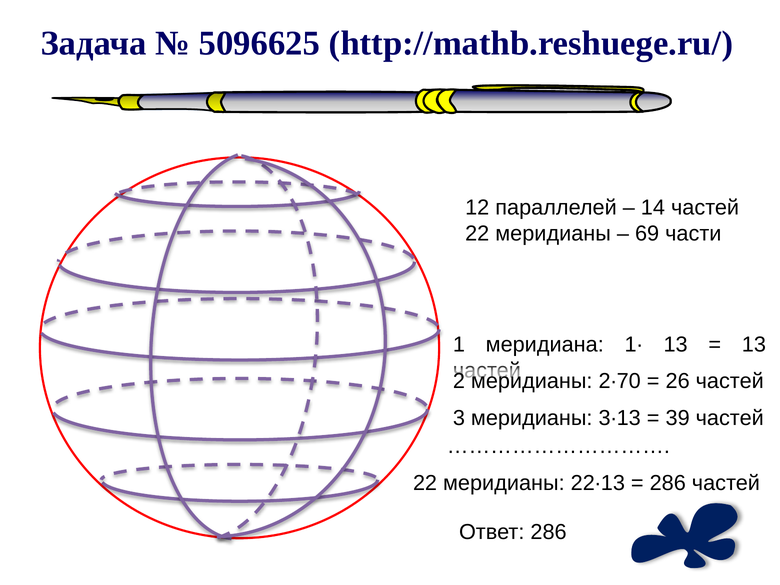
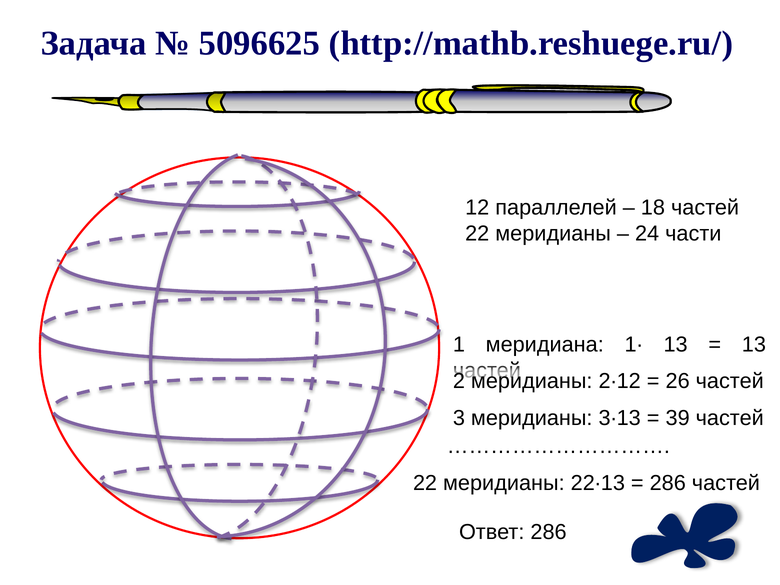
14: 14 -> 18
69: 69 -> 24
2∙70: 2∙70 -> 2∙12
